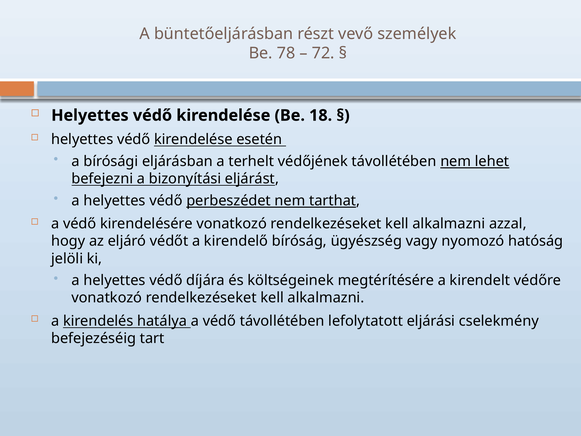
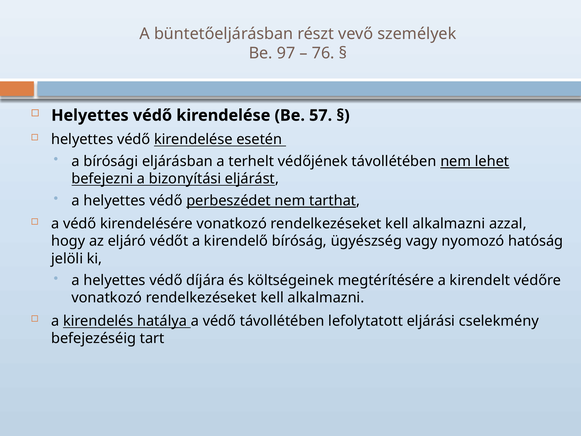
78: 78 -> 97
72: 72 -> 76
18: 18 -> 57
